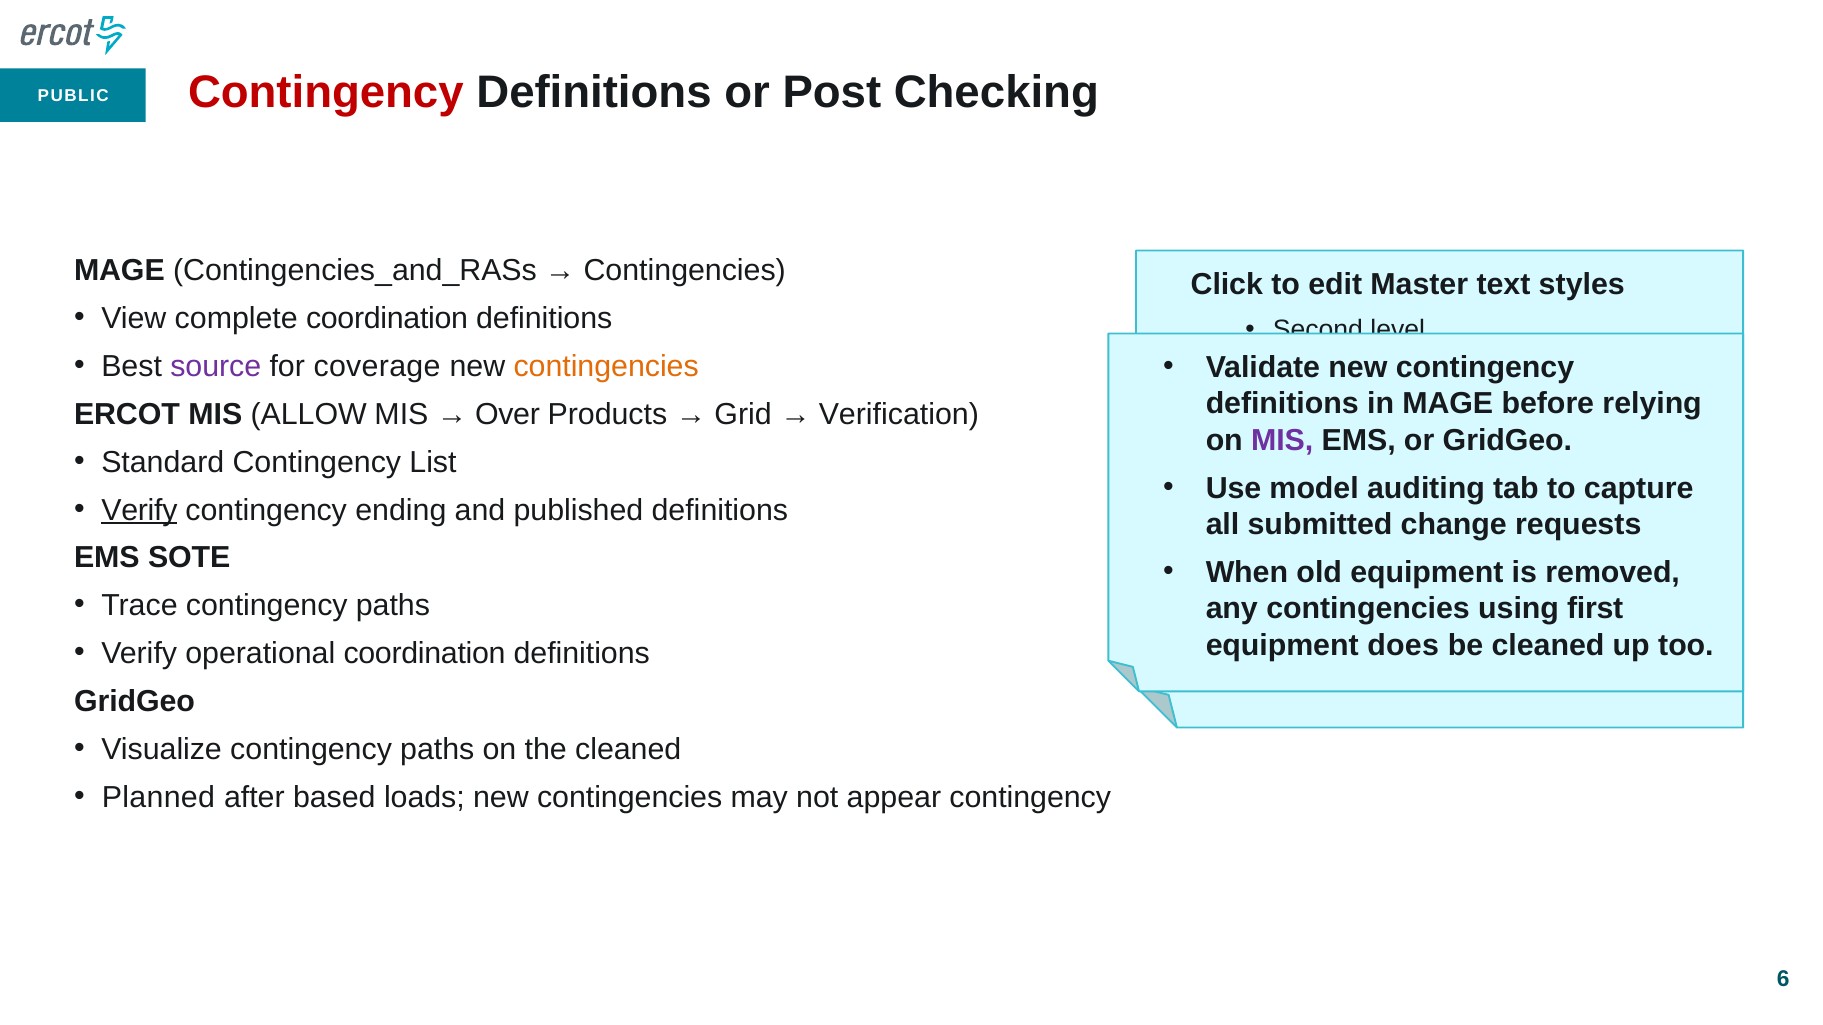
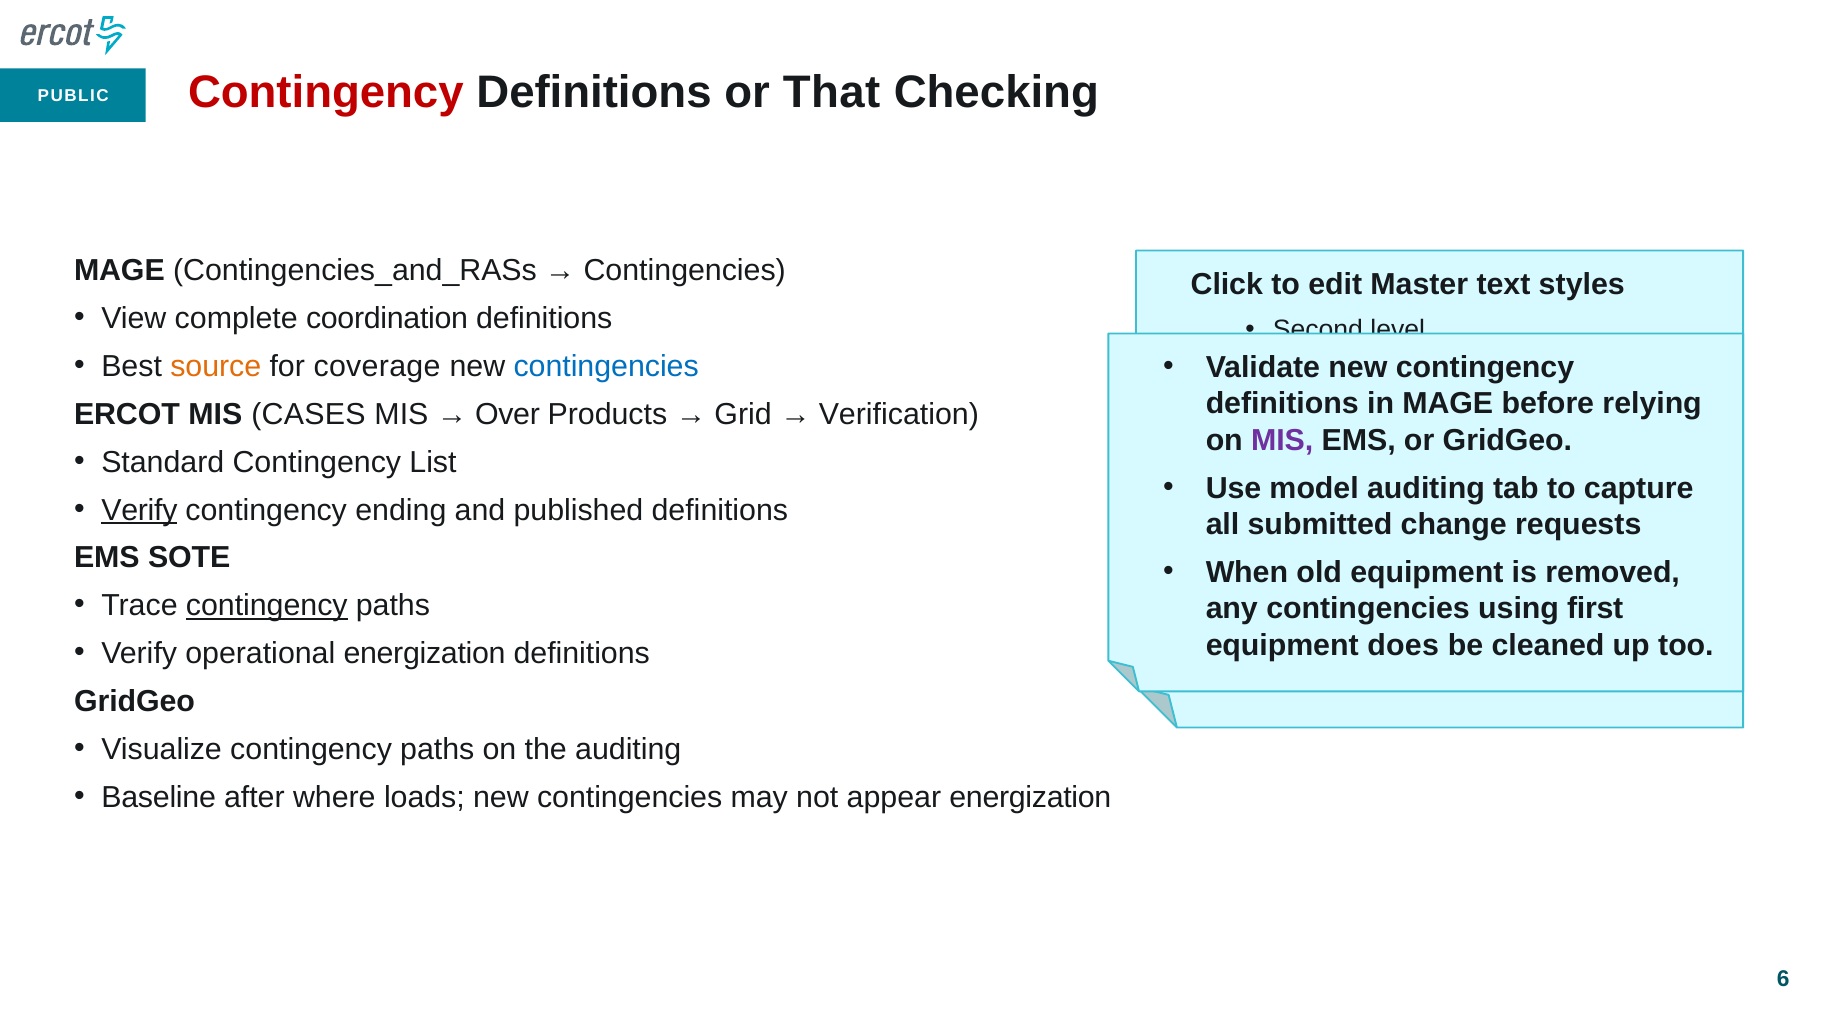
Post: Post -> That
source colour: purple -> orange
contingencies at (606, 367) colour: orange -> blue
ALLOW: ALLOW -> CASES
contingency at (267, 606) underline: none -> present
operational coordination: coordination -> energization
the cleaned: cleaned -> auditing
Planned: Planned -> Baseline
based: based -> where
appear contingency: contingency -> energization
